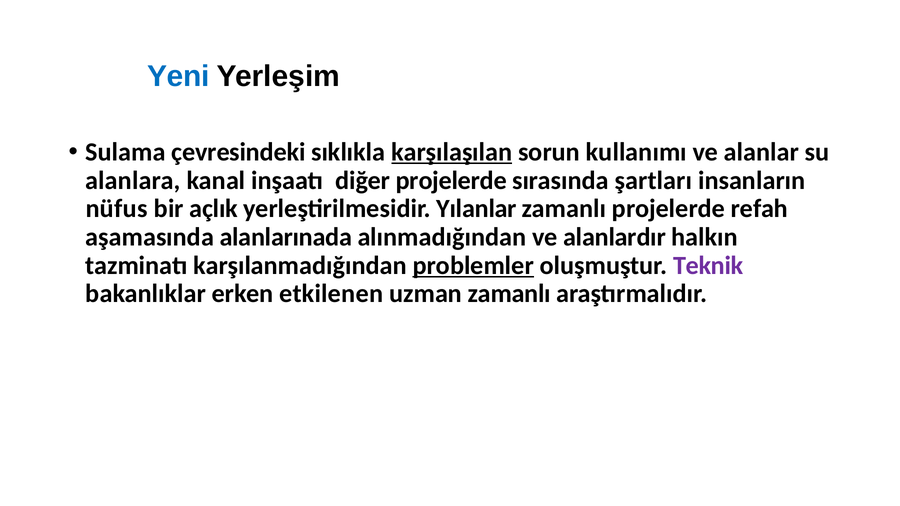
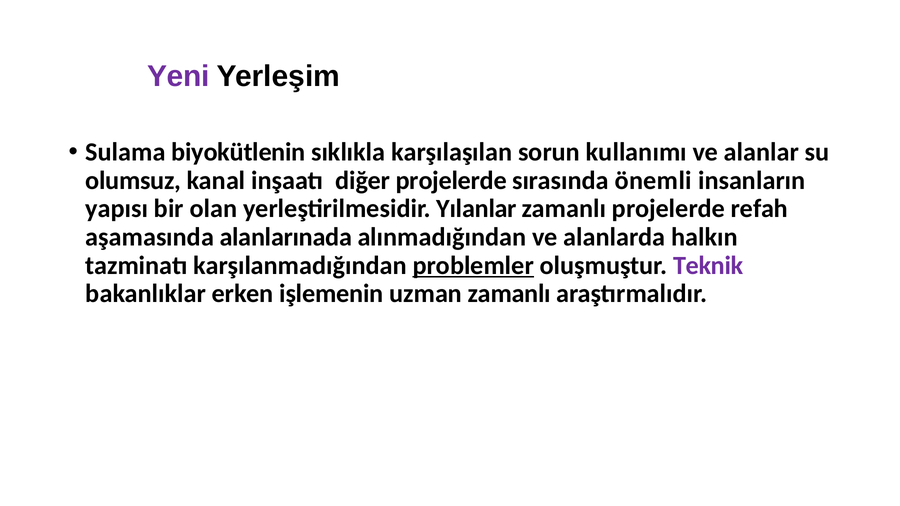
Yeni colour: blue -> purple
çevresindeki: çevresindeki -> biyokütlenin
karşılaşılan underline: present -> none
alanlara: alanlara -> olumsuz
şartları: şartları -> önemli
nüfus: nüfus -> yapısı
açlık: açlık -> olan
alanlardır: alanlardır -> alanlarda
etkilenen: etkilenen -> işlemenin
